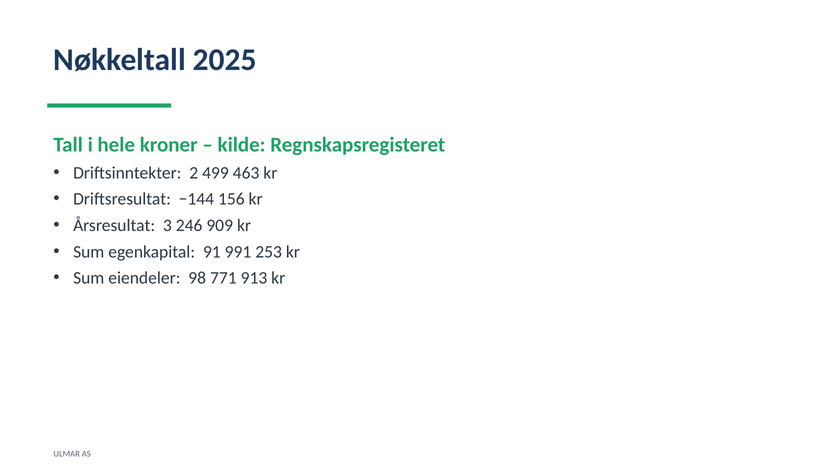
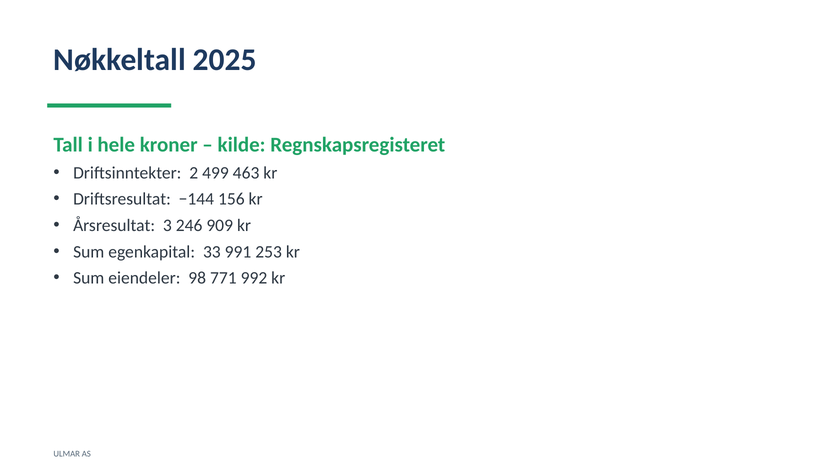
91: 91 -> 33
913: 913 -> 992
